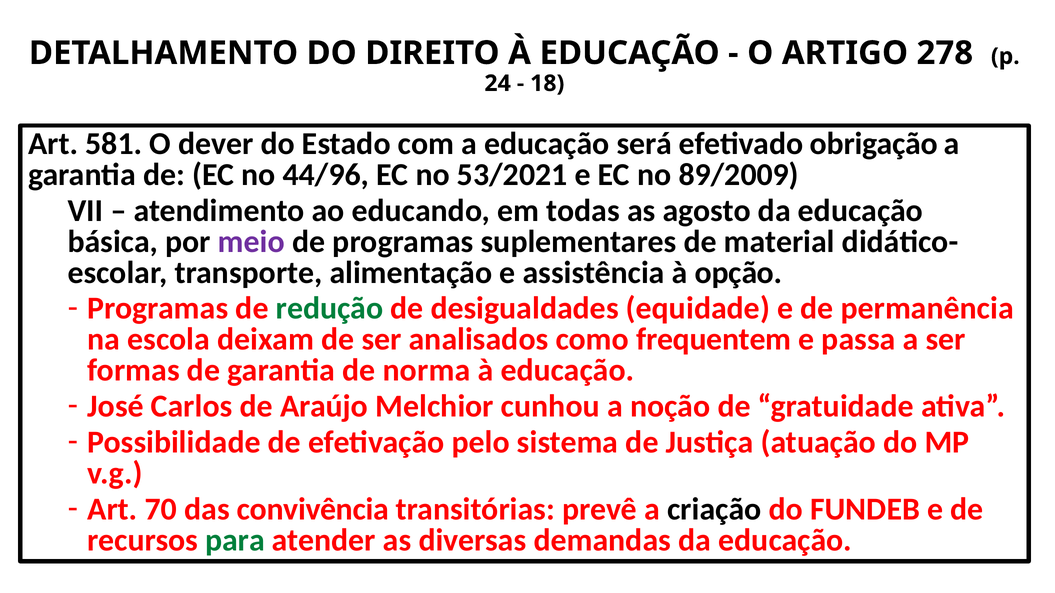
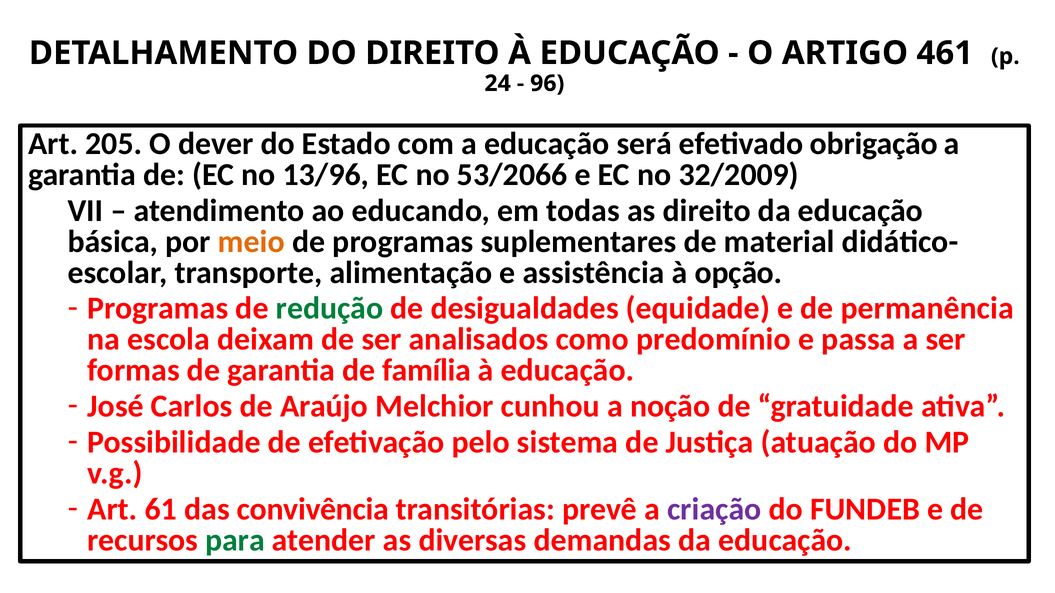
278: 278 -> 461
18: 18 -> 96
581: 581 -> 205
44/96: 44/96 -> 13/96
53/2021: 53/2021 -> 53/2066
89/2009: 89/2009 -> 32/2009
as agosto: agosto -> direito
meio colour: purple -> orange
frequentem: frequentem -> predomínio
norma: norma -> família
70: 70 -> 61
criação colour: black -> purple
